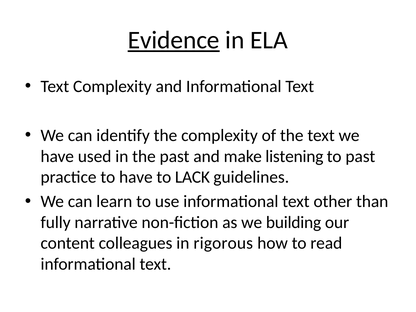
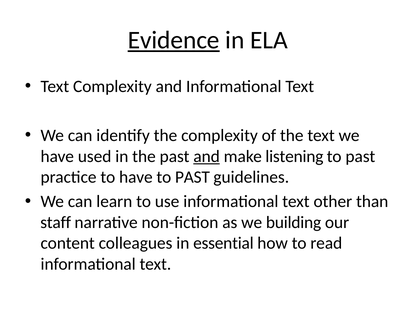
and at (207, 156) underline: none -> present
LACK at (192, 177): LACK -> PAST
fully: fully -> staff
rigorous: rigorous -> essential
